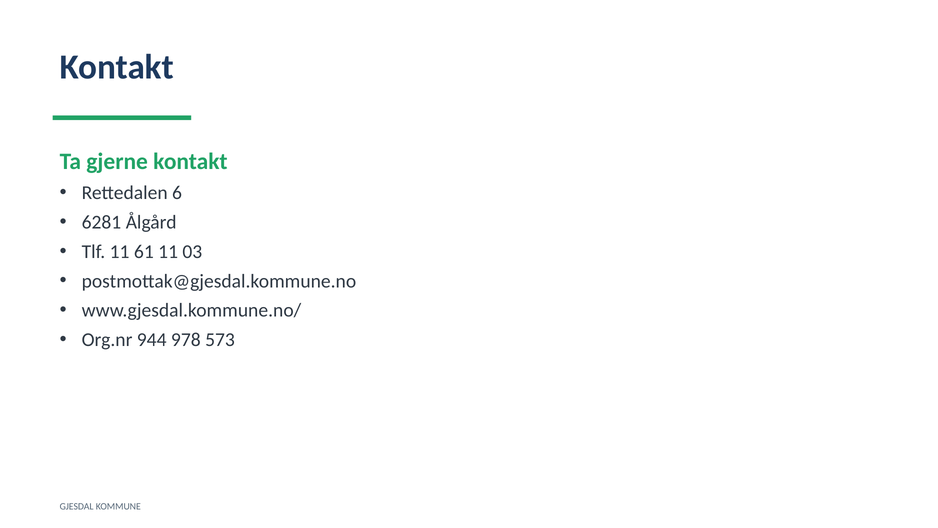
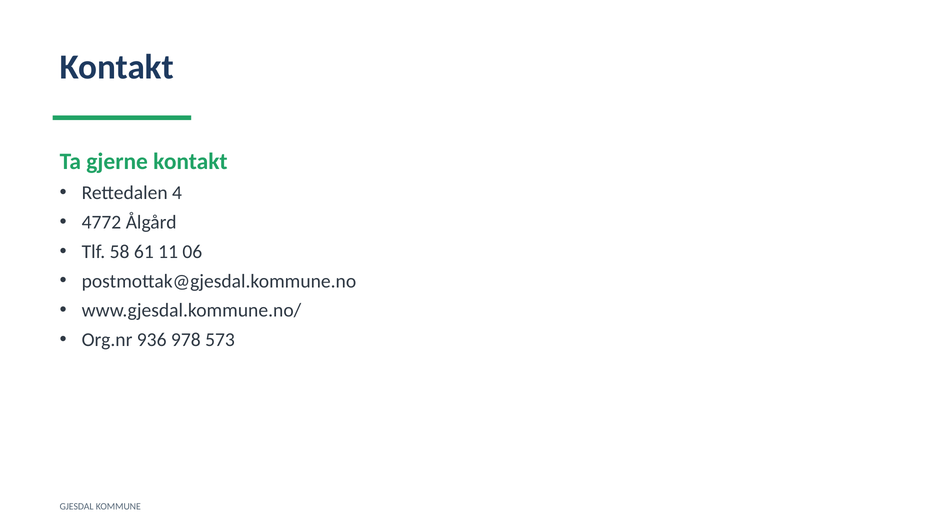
6: 6 -> 4
6281: 6281 -> 4772
Tlf 11: 11 -> 58
03: 03 -> 06
944: 944 -> 936
